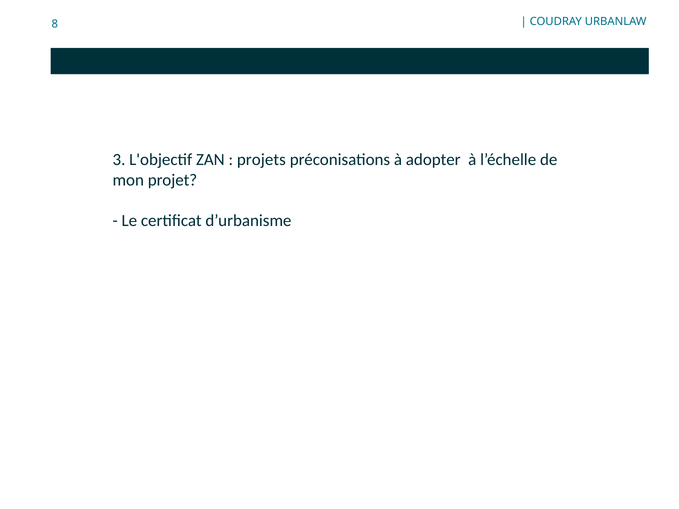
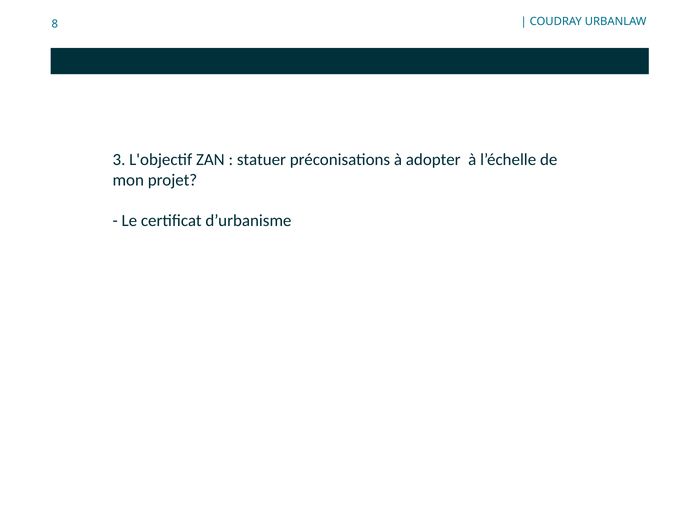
projets: projets -> statuer
